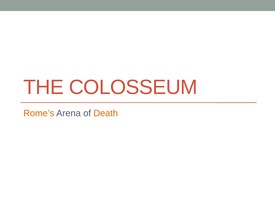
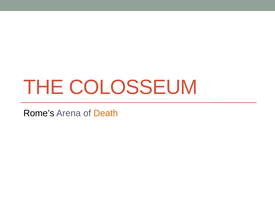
Rome’s colour: orange -> black
